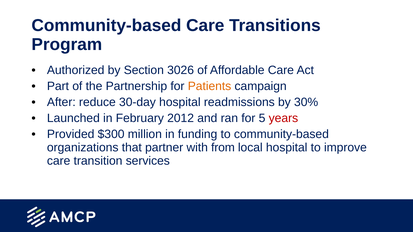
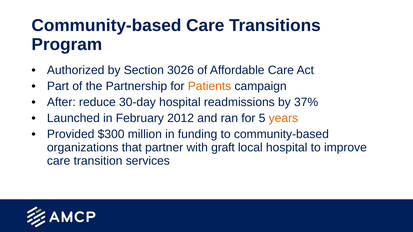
30%: 30% -> 37%
years colour: red -> orange
from: from -> graft
